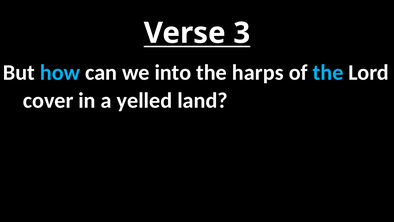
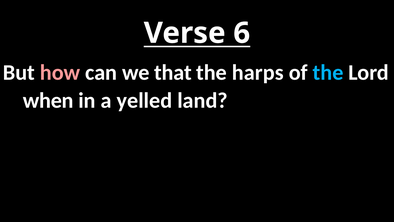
3: 3 -> 6
how colour: light blue -> pink
into: into -> that
cover: cover -> when
